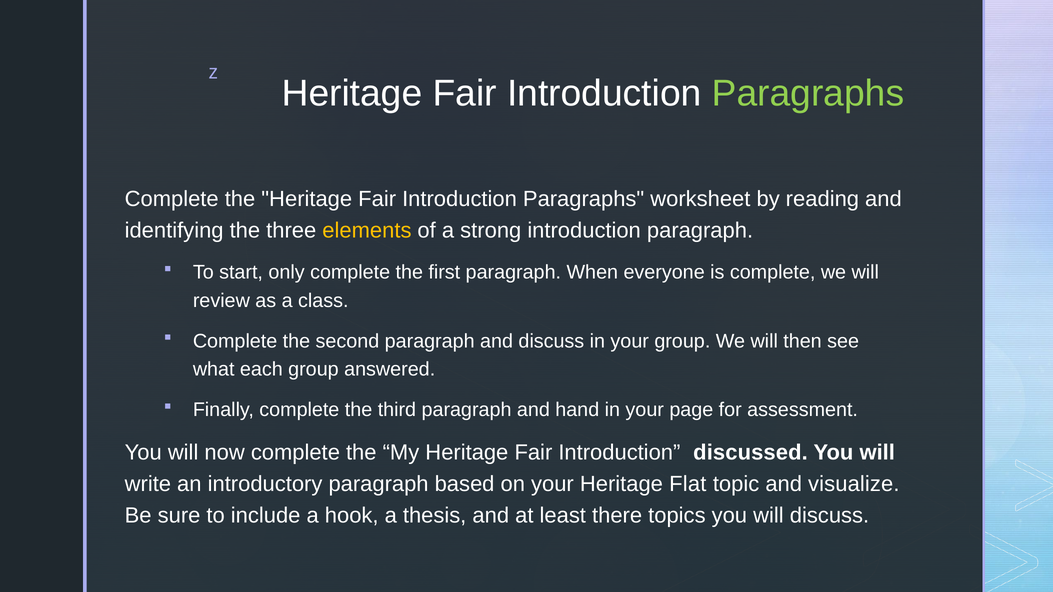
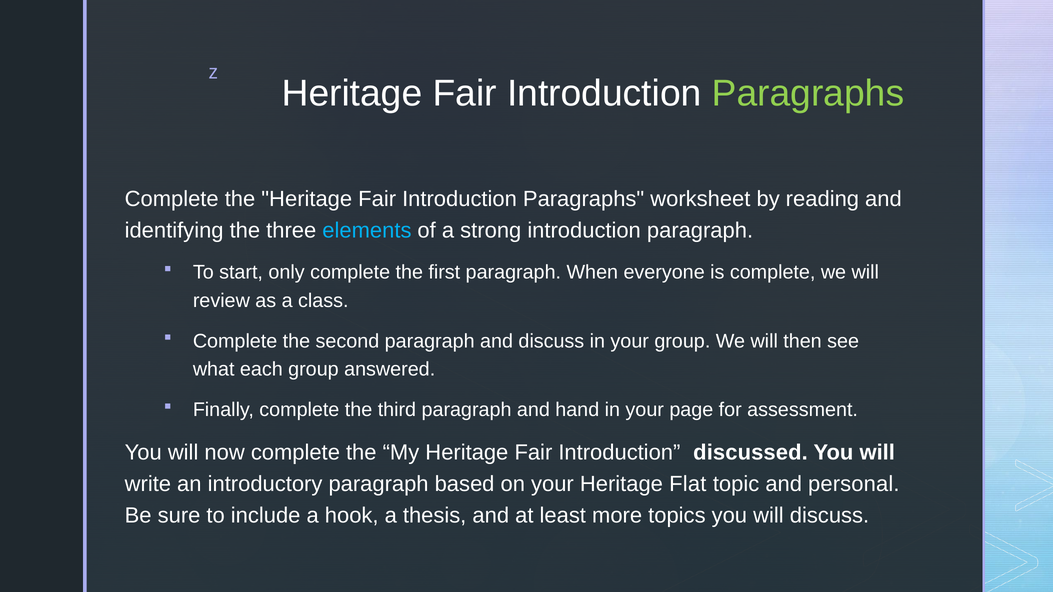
elements colour: yellow -> light blue
visualize: visualize -> personal
there: there -> more
